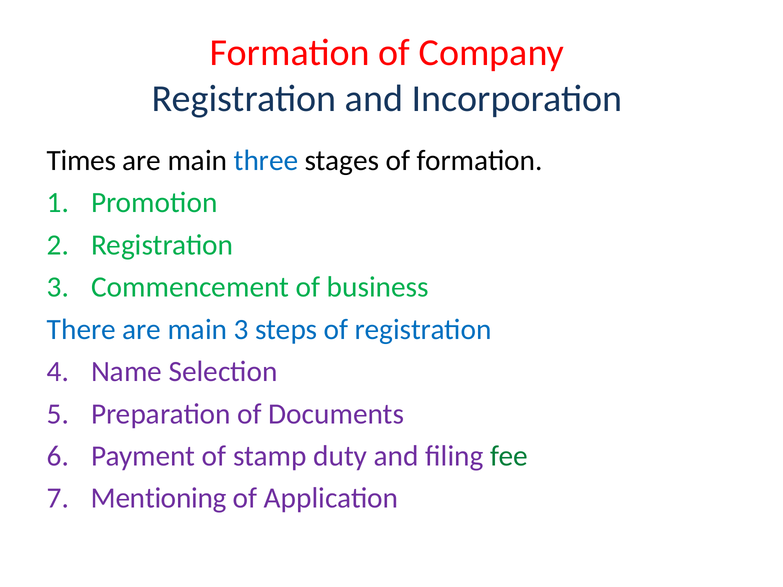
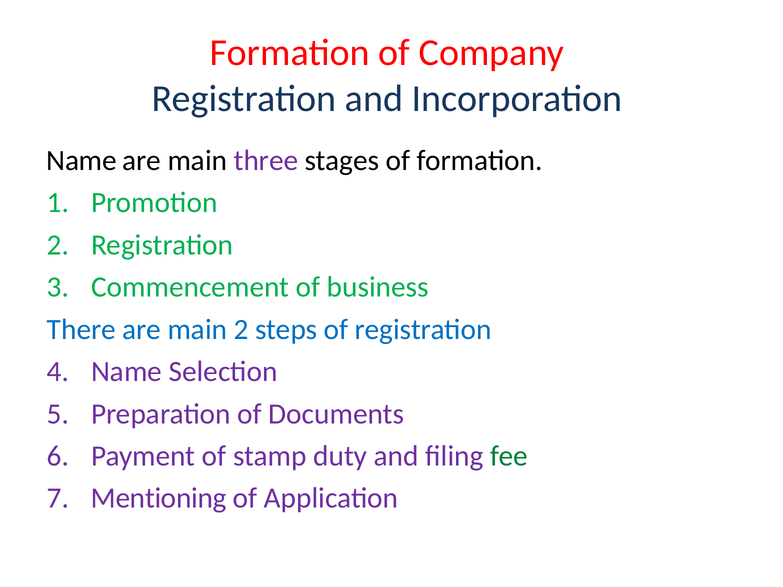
Times at (82, 161): Times -> Name
three colour: blue -> purple
main 3: 3 -> 2
